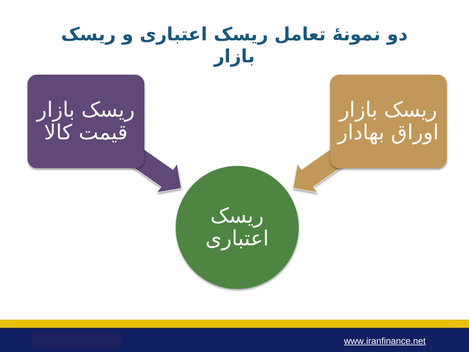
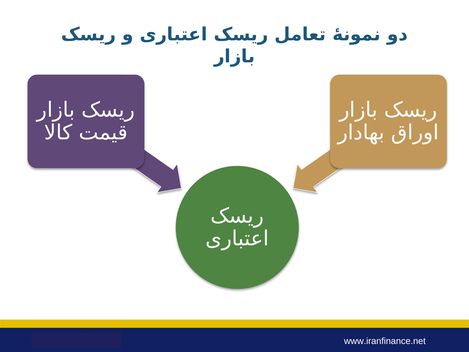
www.iranfinance.net underline: present -> none
